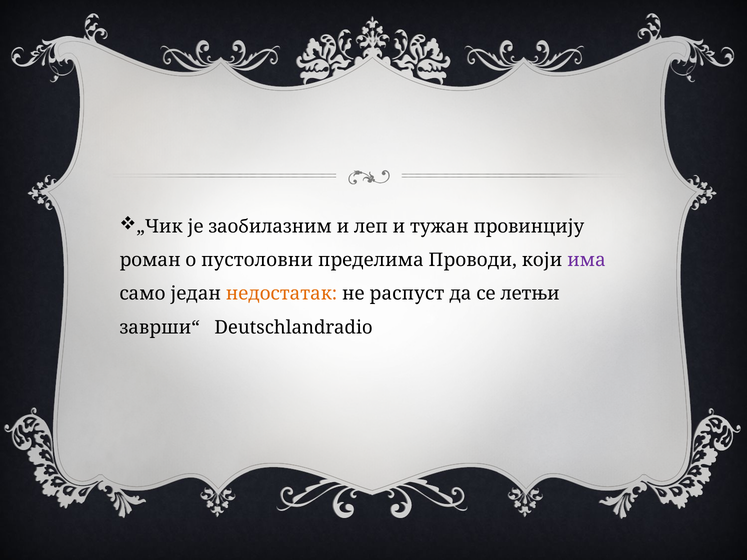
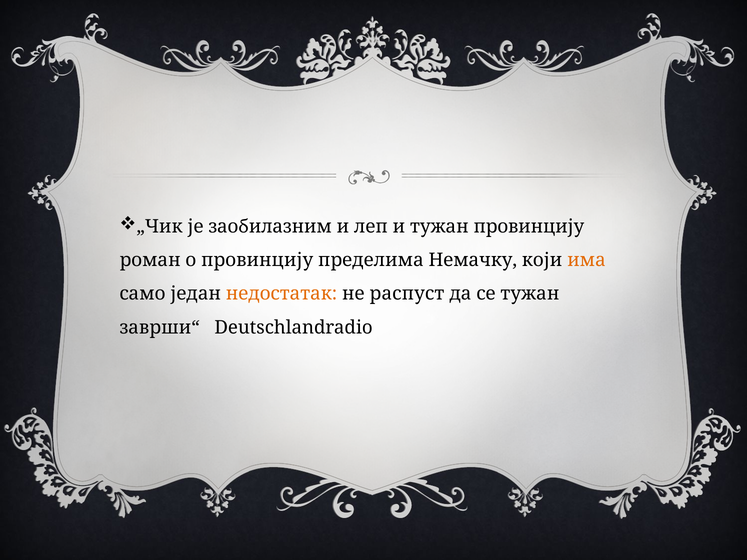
о пустоловни: пустоловни -> провинцију
Проводи: Проводи -> Немачку
има colour: purple -> orange
се летњи: летњи -> тужан
